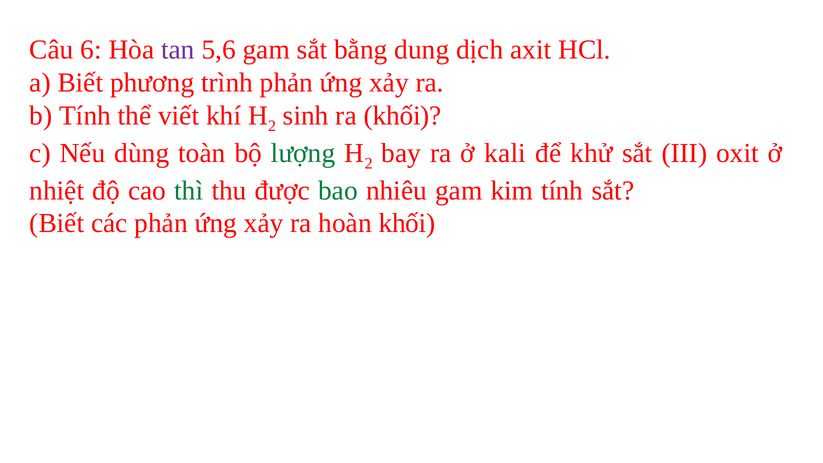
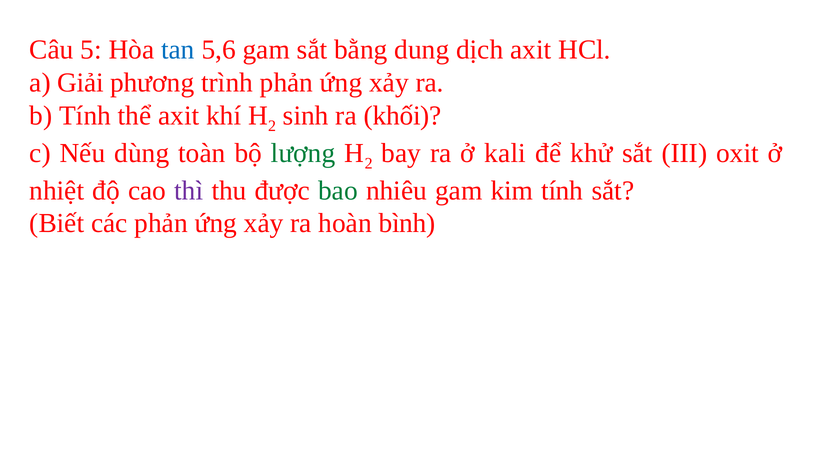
6: 6 -> 5
tan colour: purple -> blue
a Biết: Biết -> Giải
thể viết: viết -> axit
thì colour: green -> purple
hoàn khối: khối -> bình
